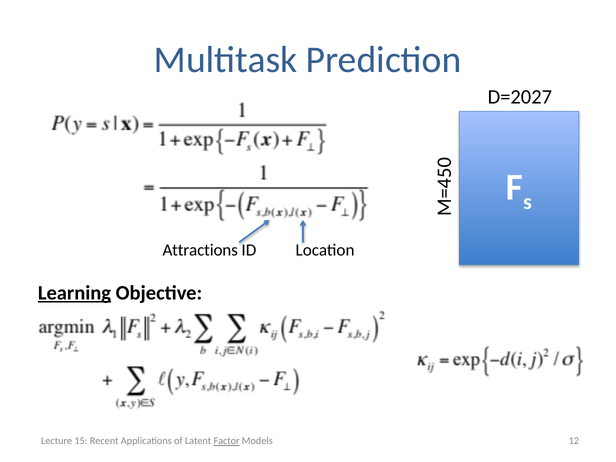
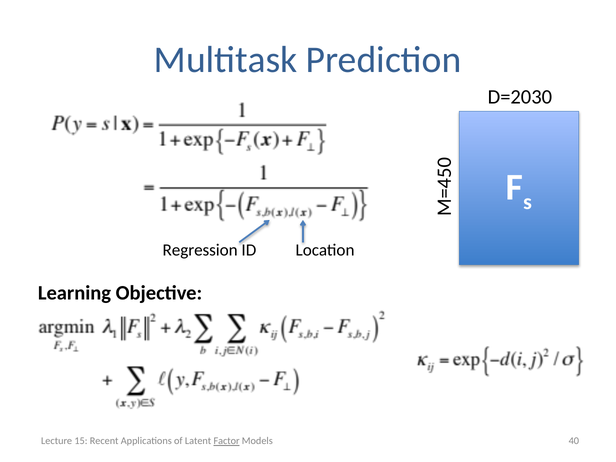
D=2027: D=2027 -> D=2030
Attractions: Attractions -> Regression
Learning underline: present -> none
12: 12 -> 40
